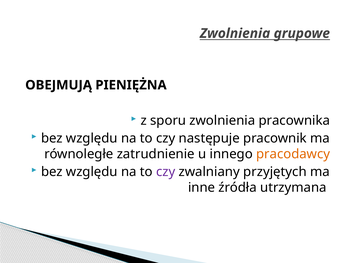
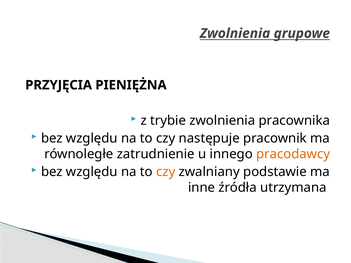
OBEJMUJĄ: OBEJMUJĄ -> PRZYJĘCIA
sporu: sporu -> trybie
czy at (166, 172) colour: purple -> orange
przyjętych: przyjętych -> podstawie
